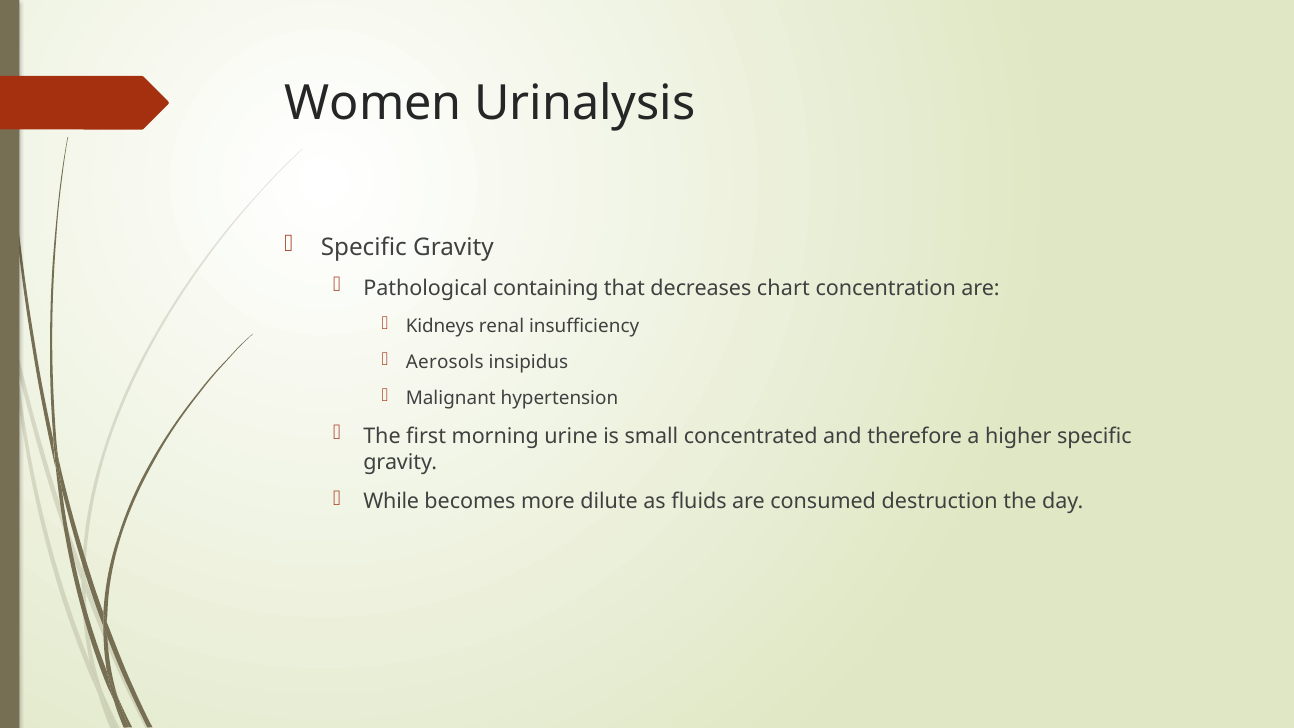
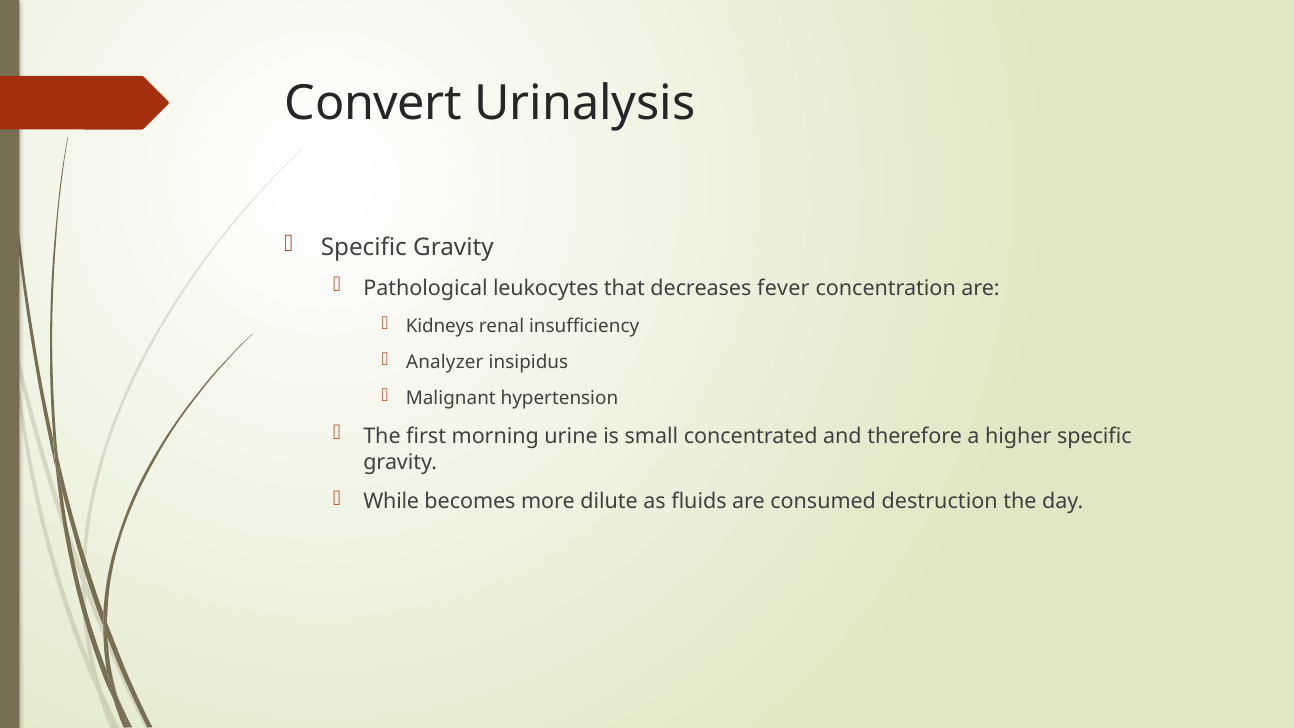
Women: Women -> Convert
containing: containing -> leukocytes
chart: chart -> fever
Aerosols: Aerosols -> Analyzer
